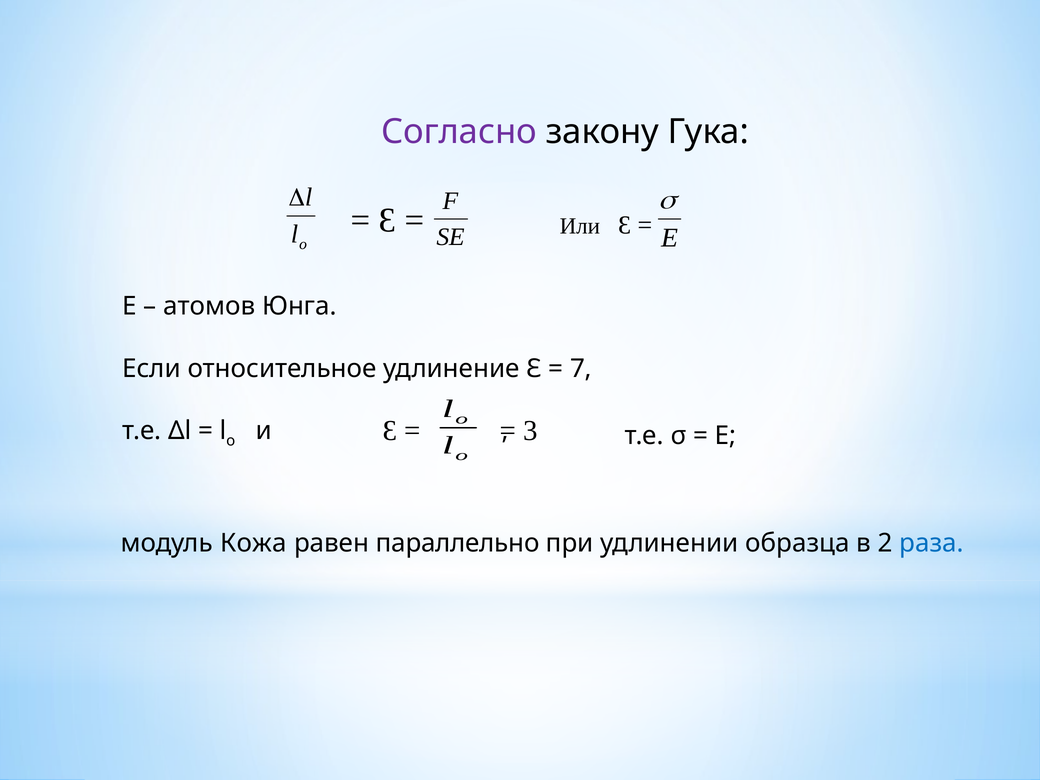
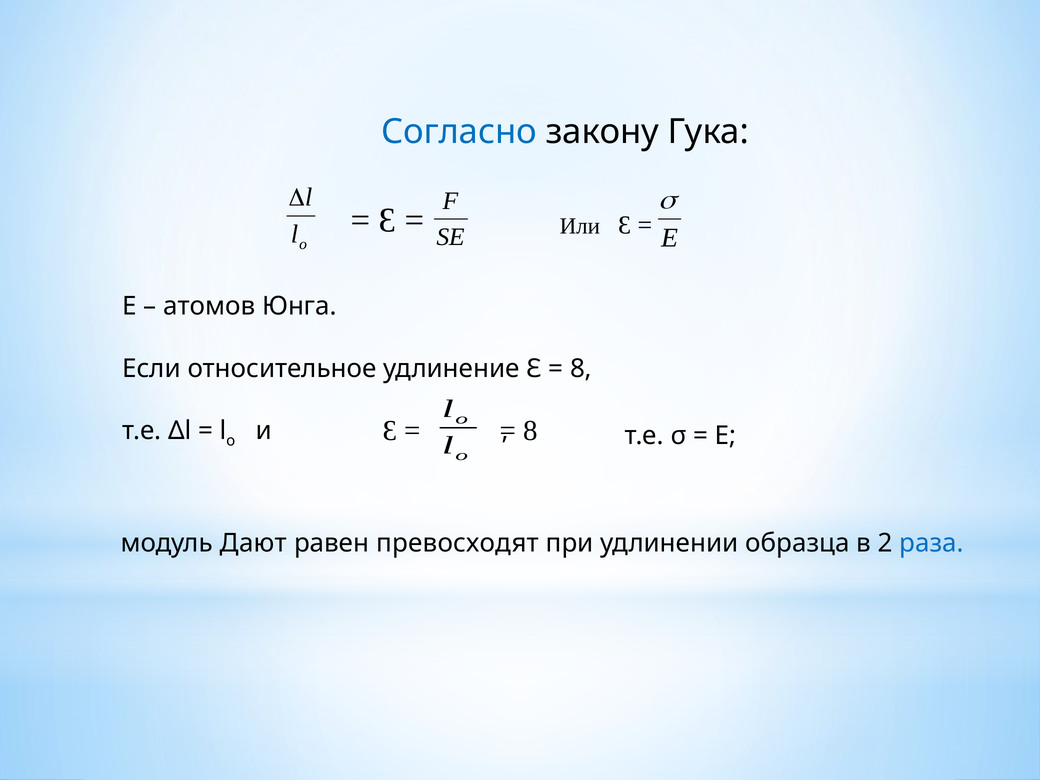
Согласно colour: purple -> blue
7 at (581, 368): 7 -> 8
3 at (530, 431): 3 -> 8
Кожа: Кожа -> Дают
параллельно: параллельно -> превосходят
